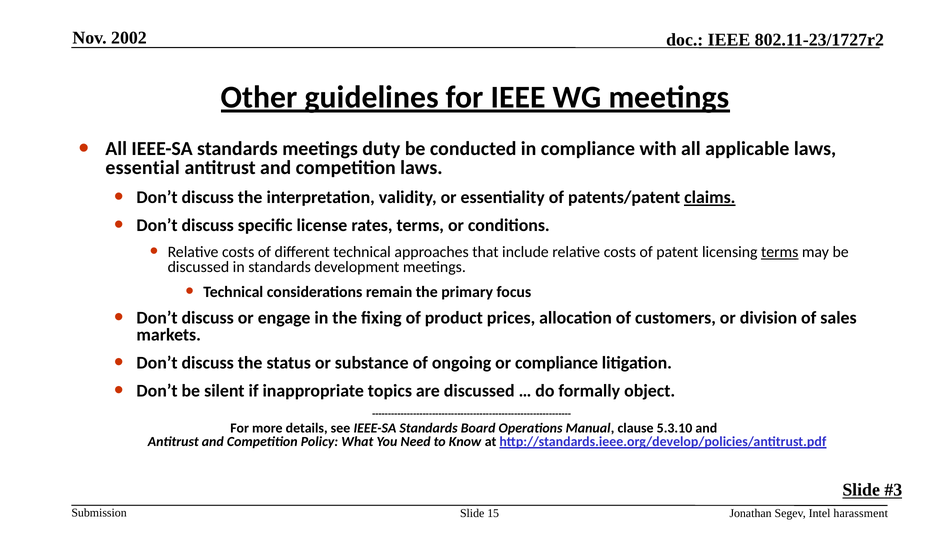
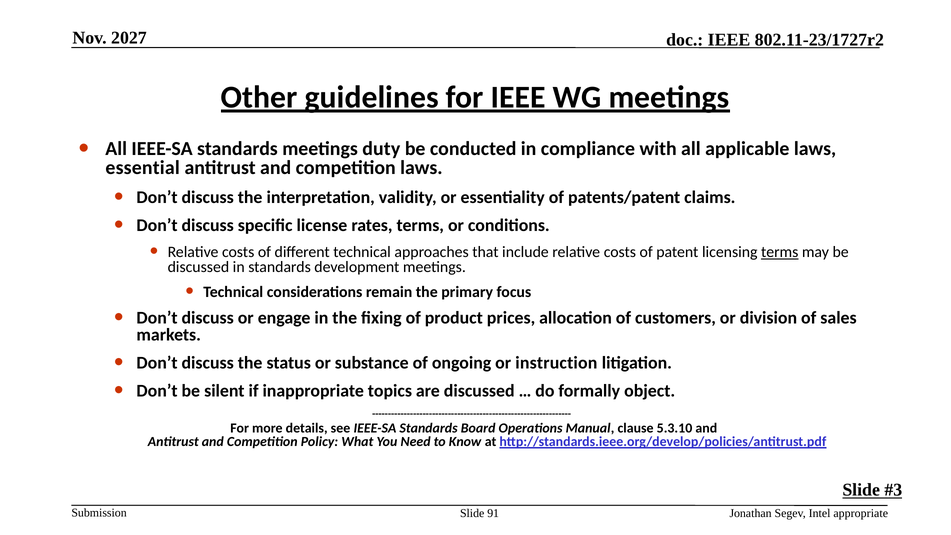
2002: 2002 -> 2027
claims underline: present -> none
or compliance: compliance -> instruction
15: 15 -> 91
harassment: harassment -> appropriate
